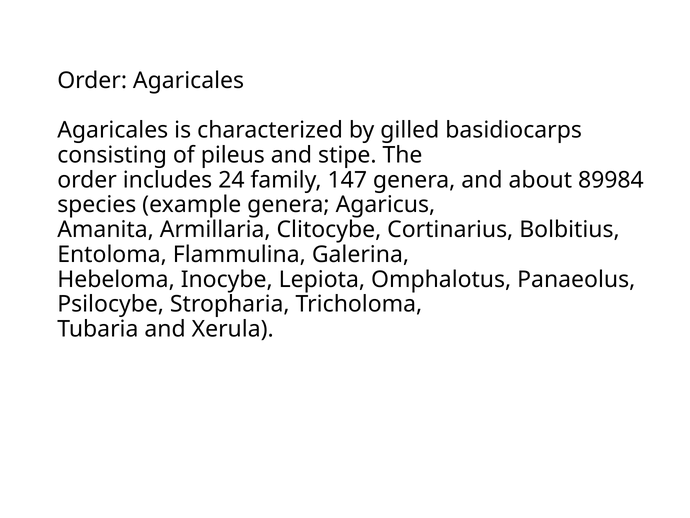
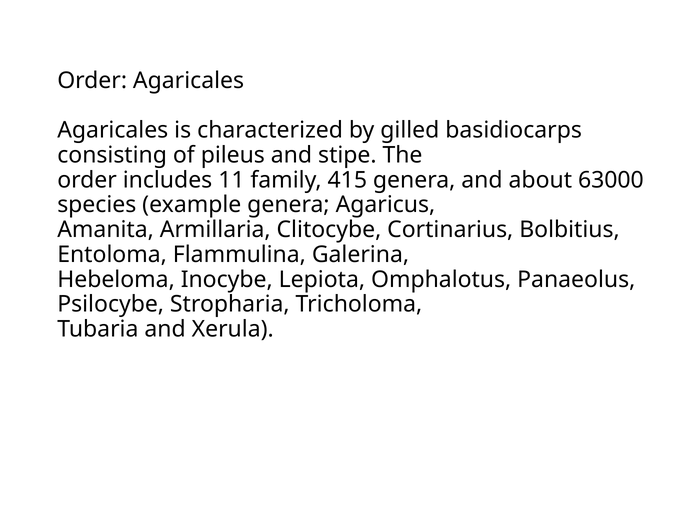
24: 24 -> 11
147: 147 -> 415
89984: 89984 -> 63000
